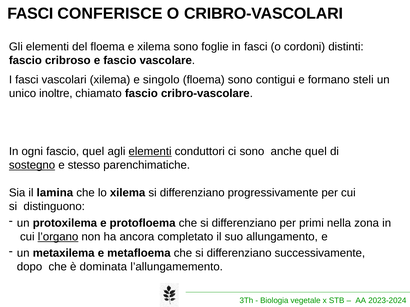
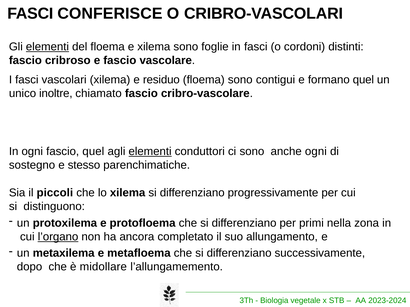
elementi at (47, 47) underline: none -> present
singolo: singolo -> residuo
formano steli: steli -> quel
anche quel: quel -> ogni
sostegno underline: present -> none
lamina: lamina -> piccoli
dominata: dominata -> midollare
